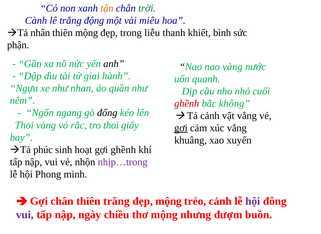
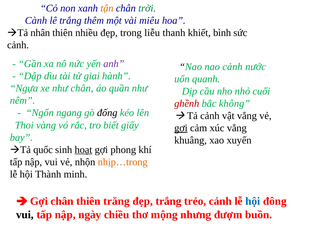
động: động -> thêm
thiên mộng: mộng -> nhiều
phận at (18, 45): phận -> cảnh
anh colour: black -> purple
nao vàng: vàng -> cảnh
như nhan: nhan -> chân
tro thoi: thoi -> biết
phúc: phúc -> quốc
hoạt underline: none -> present
gợi ghềnh: ghềnh -> phong
nhịp…trong colour: purple -> orange
Phong: Phong -> Thành
đẹp mộng: mộng -> trắng
hội at (253, 201) colour: purple -> blue
vui at (25, 215) colour: purple -> black
